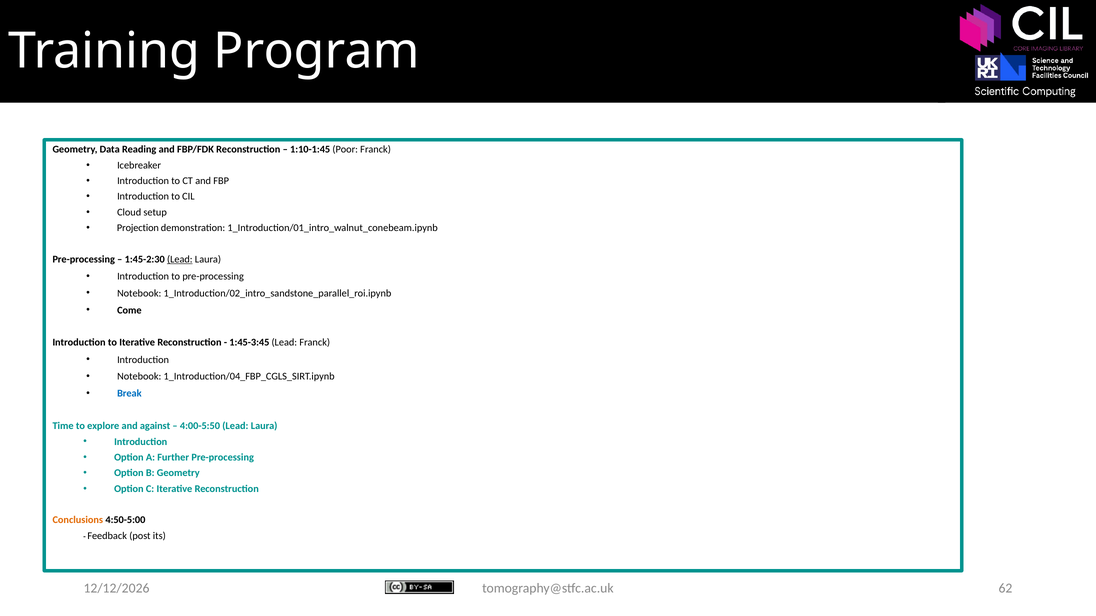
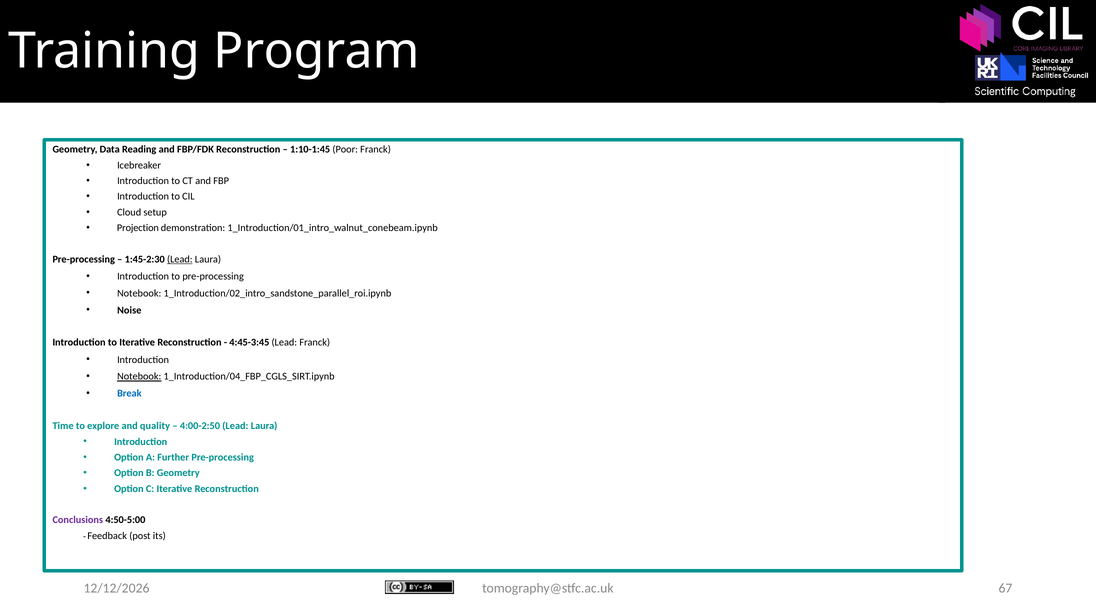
Come: Come -> Noise
1:45-3:45: 1:45-3:45 -> 4:45-3:45
Notebook at (139, 377) underline: none -> present
against: against -> quality
4:00-5:50: 4:00-5:50 -> 4:00-2:50
Conclusions colour: orange -> purple
62: 62 -> 67
